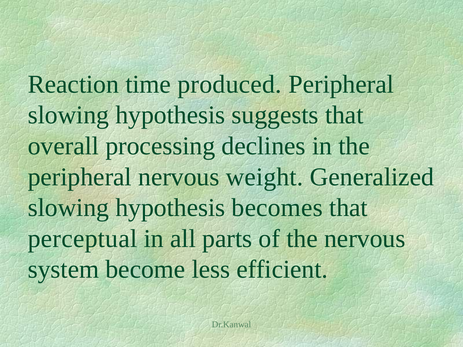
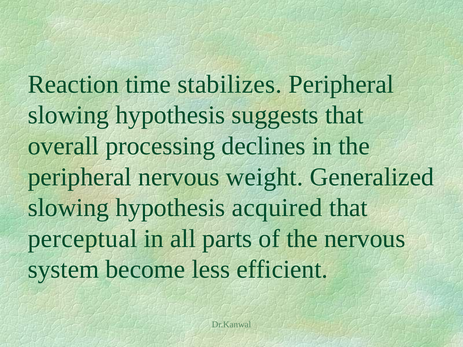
produced: produced -> stabilizes
becomes: becomes -> acquired
